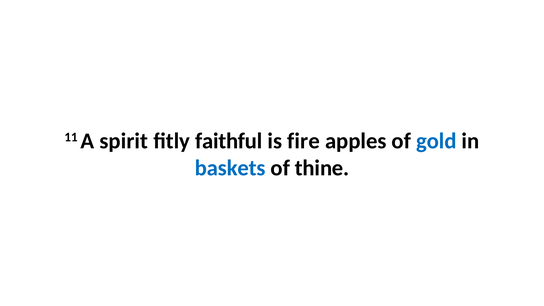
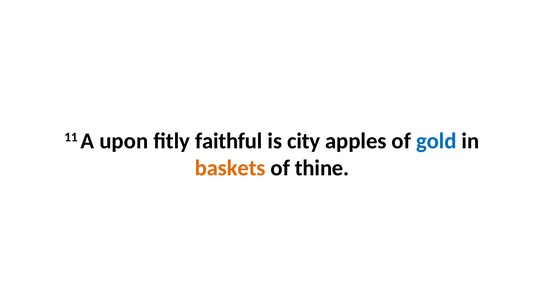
spirit: spirit -> upon
fire: fire -> city
baskets colour: blue -> orange
